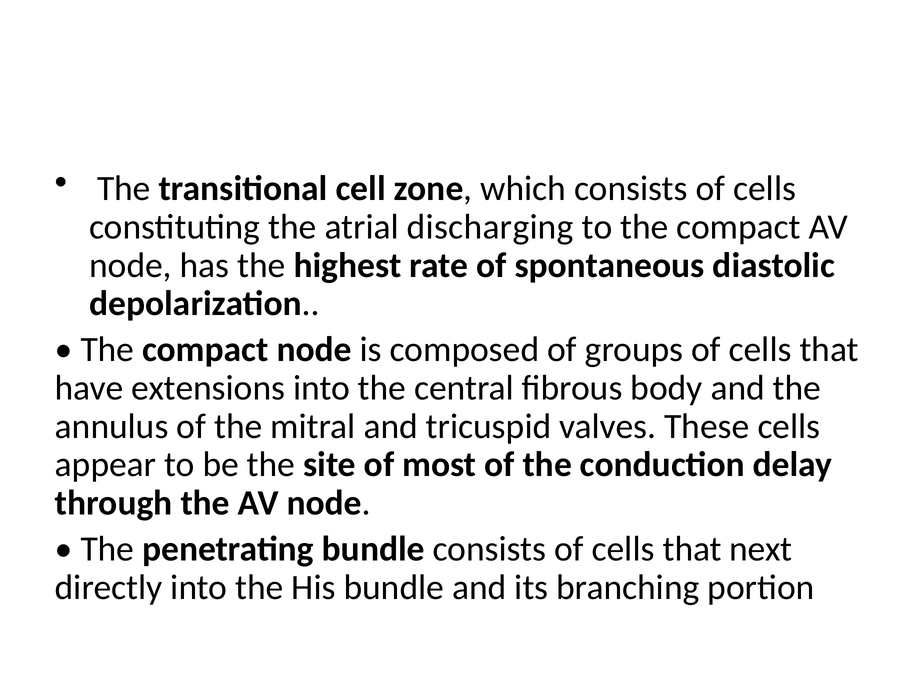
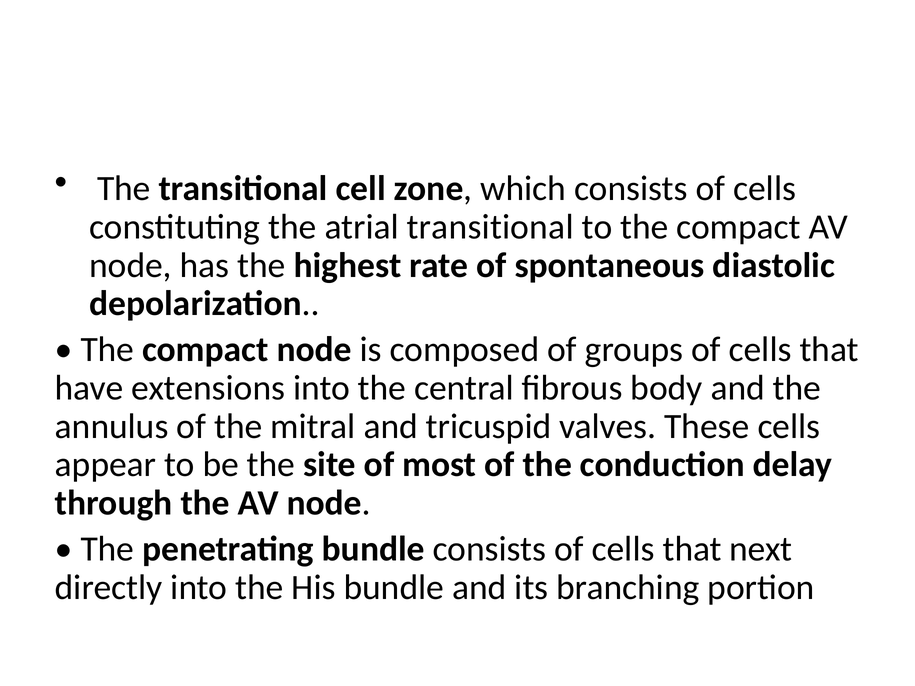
atrial discharging: discharging -> transitional
